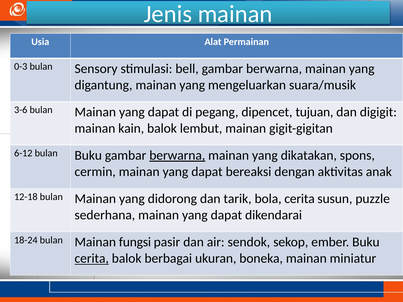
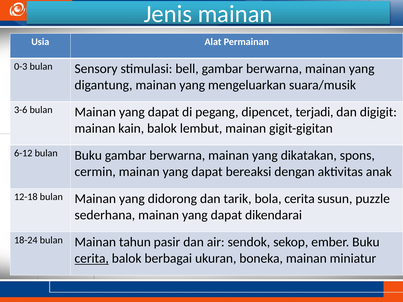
tujuan: tujuan -> terjadi
berwarna at (177, 156) underline: present -> none
fungsi: fungsi -> tahun
